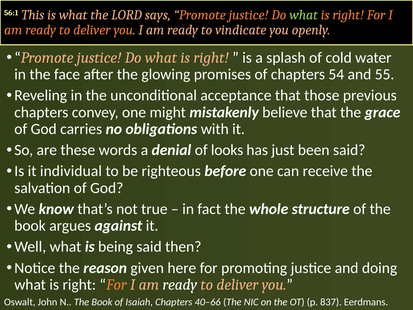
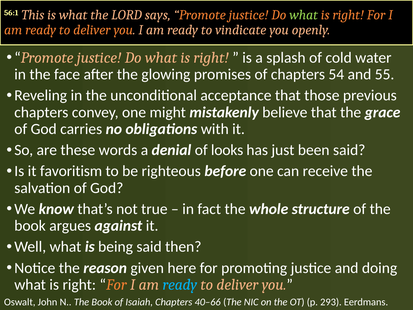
individual: individual -> favoritism
ready at (180, 284) colour: white -> light blue
837: 837 -> 293
